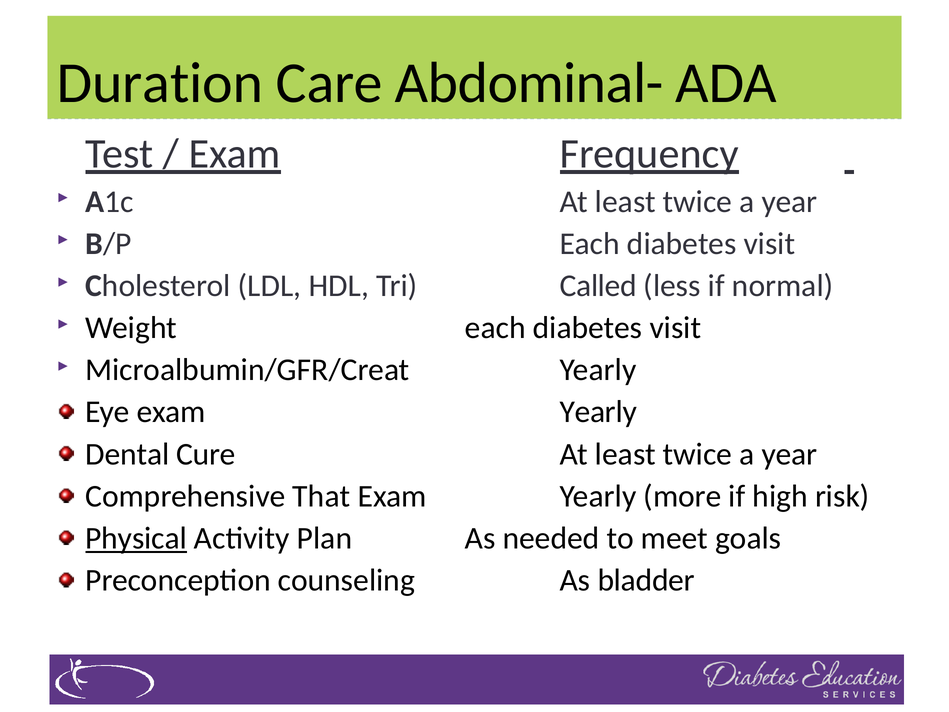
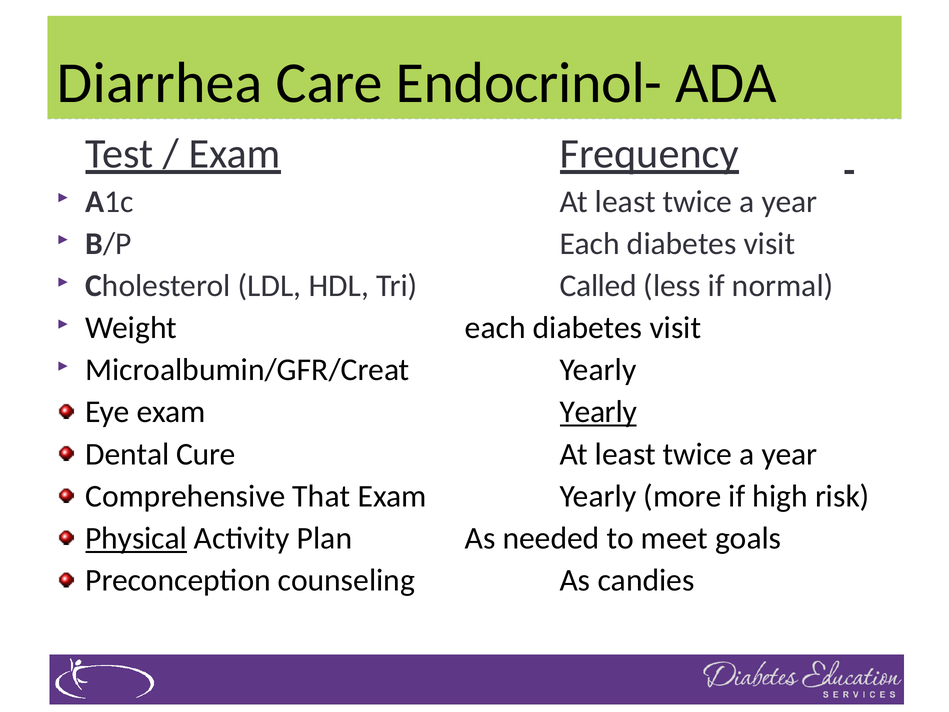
Duration: Duration -> Diarrhea
Abdominal-: Abdominal- -> Endocrinol-
Yearly at (598, 412) underline: none -> present
bladder: bladder -> candies
